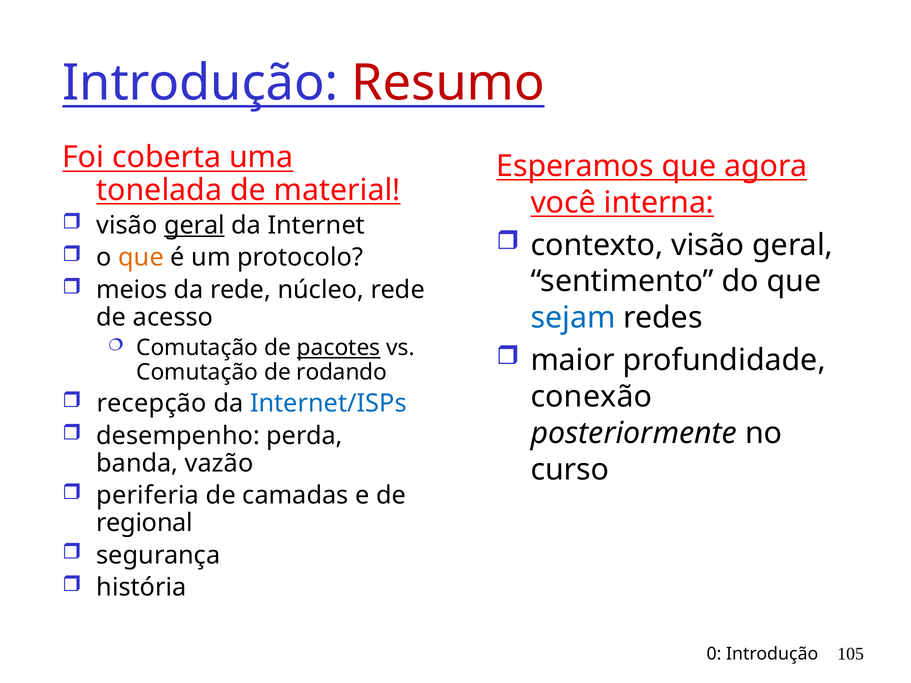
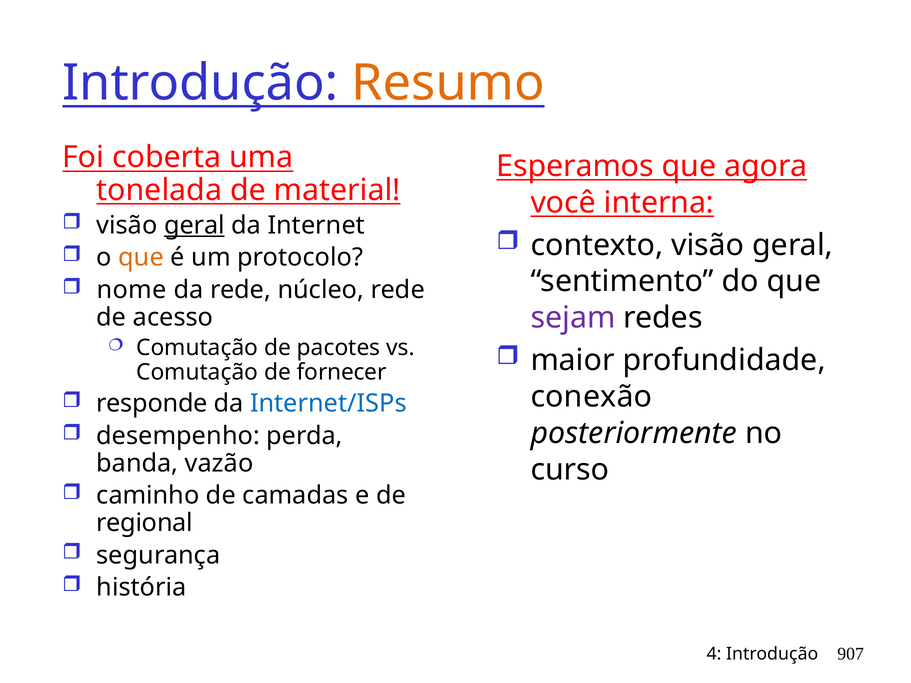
Resumo colour: red -> orange
meios: meios -> nome
sejam colour: blue -> purple
pacotes underline: present -> none
rodando: rodando -> fornecer
recepção: recepção -> responde
periferia: periferia -> caminho
0: 0 -> 4
105: 105 -> 907
